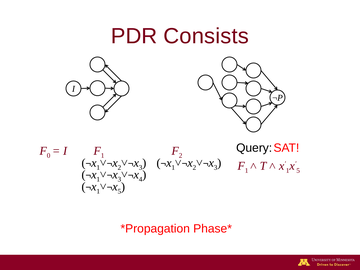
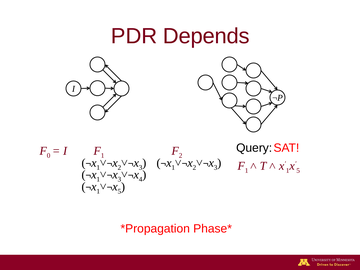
Consists: Consists -> Depends
